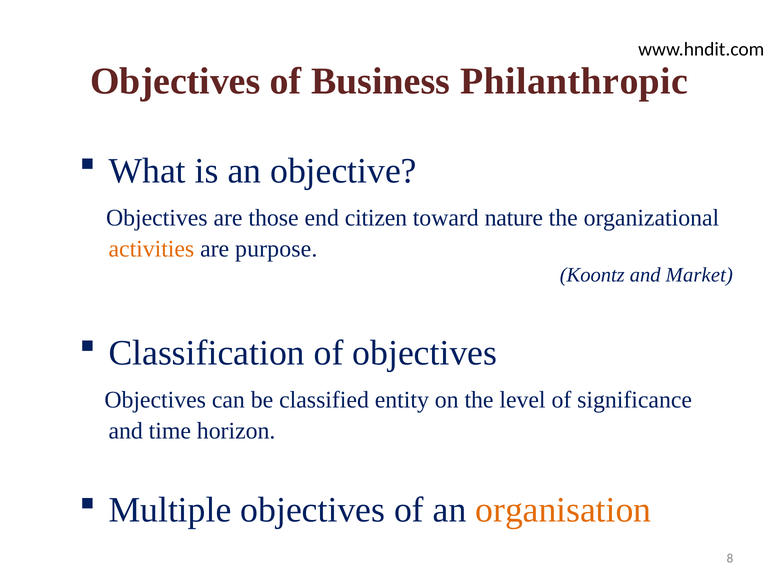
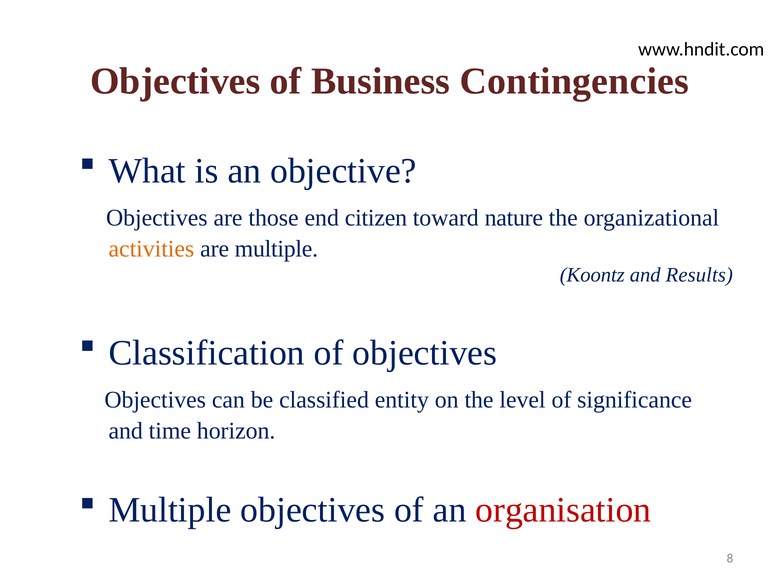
Philanthropic: Philanthropic -> Contingencies
are purpose: purpose -> multiple
Market: Market -> Results
organisation colour: orange -> red
